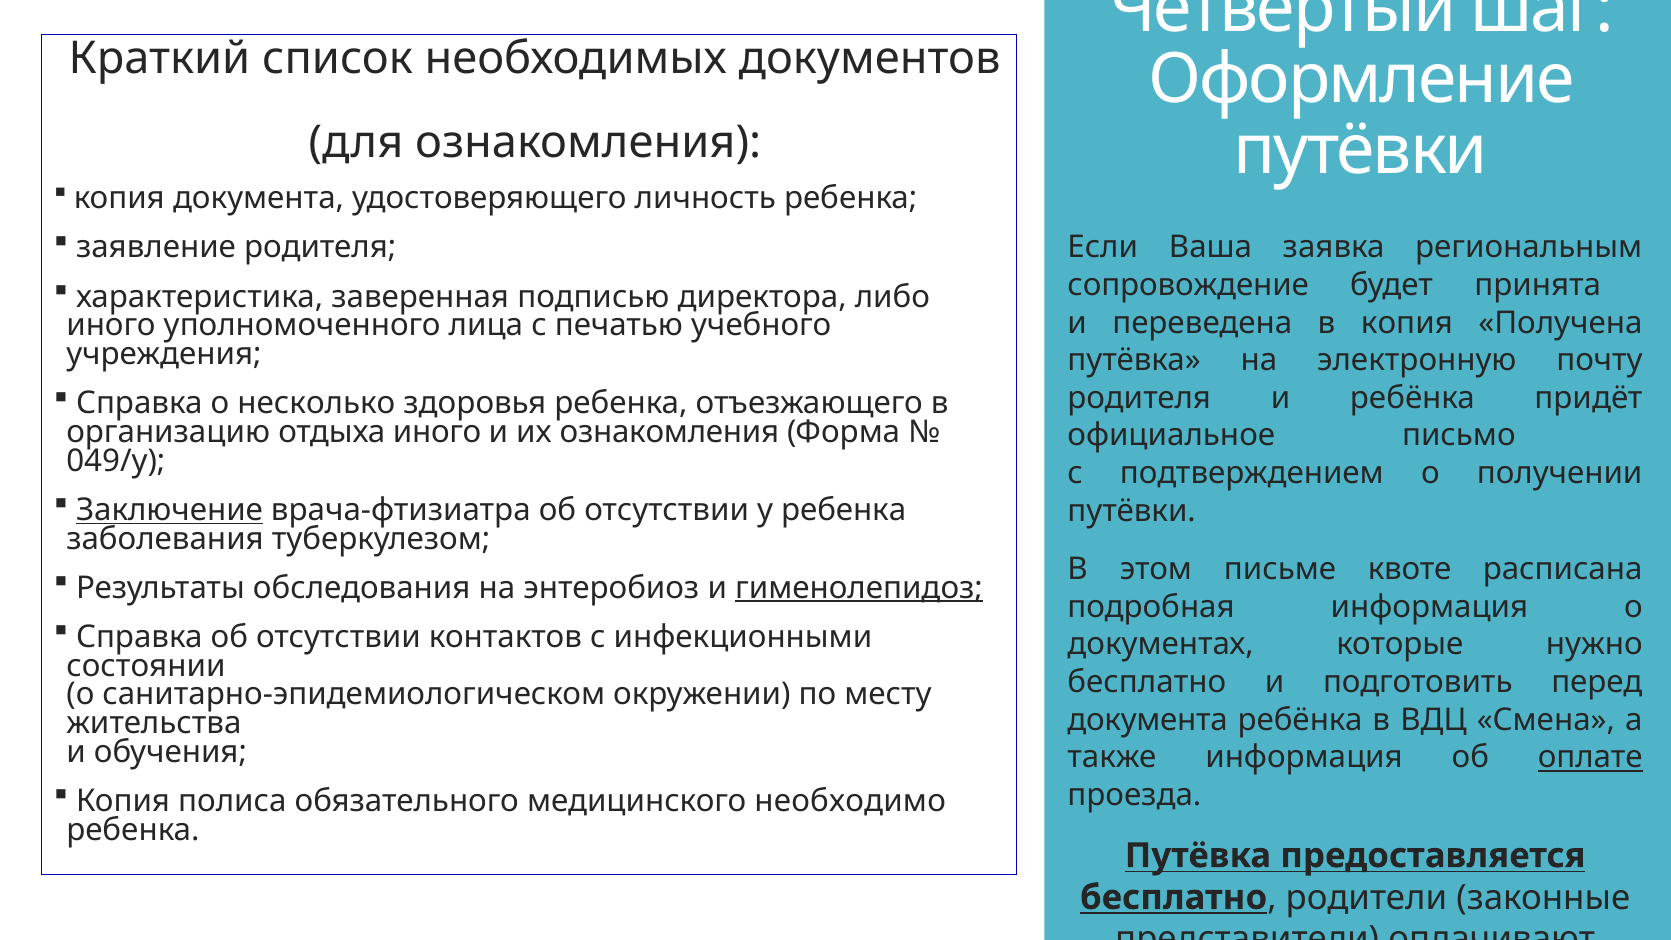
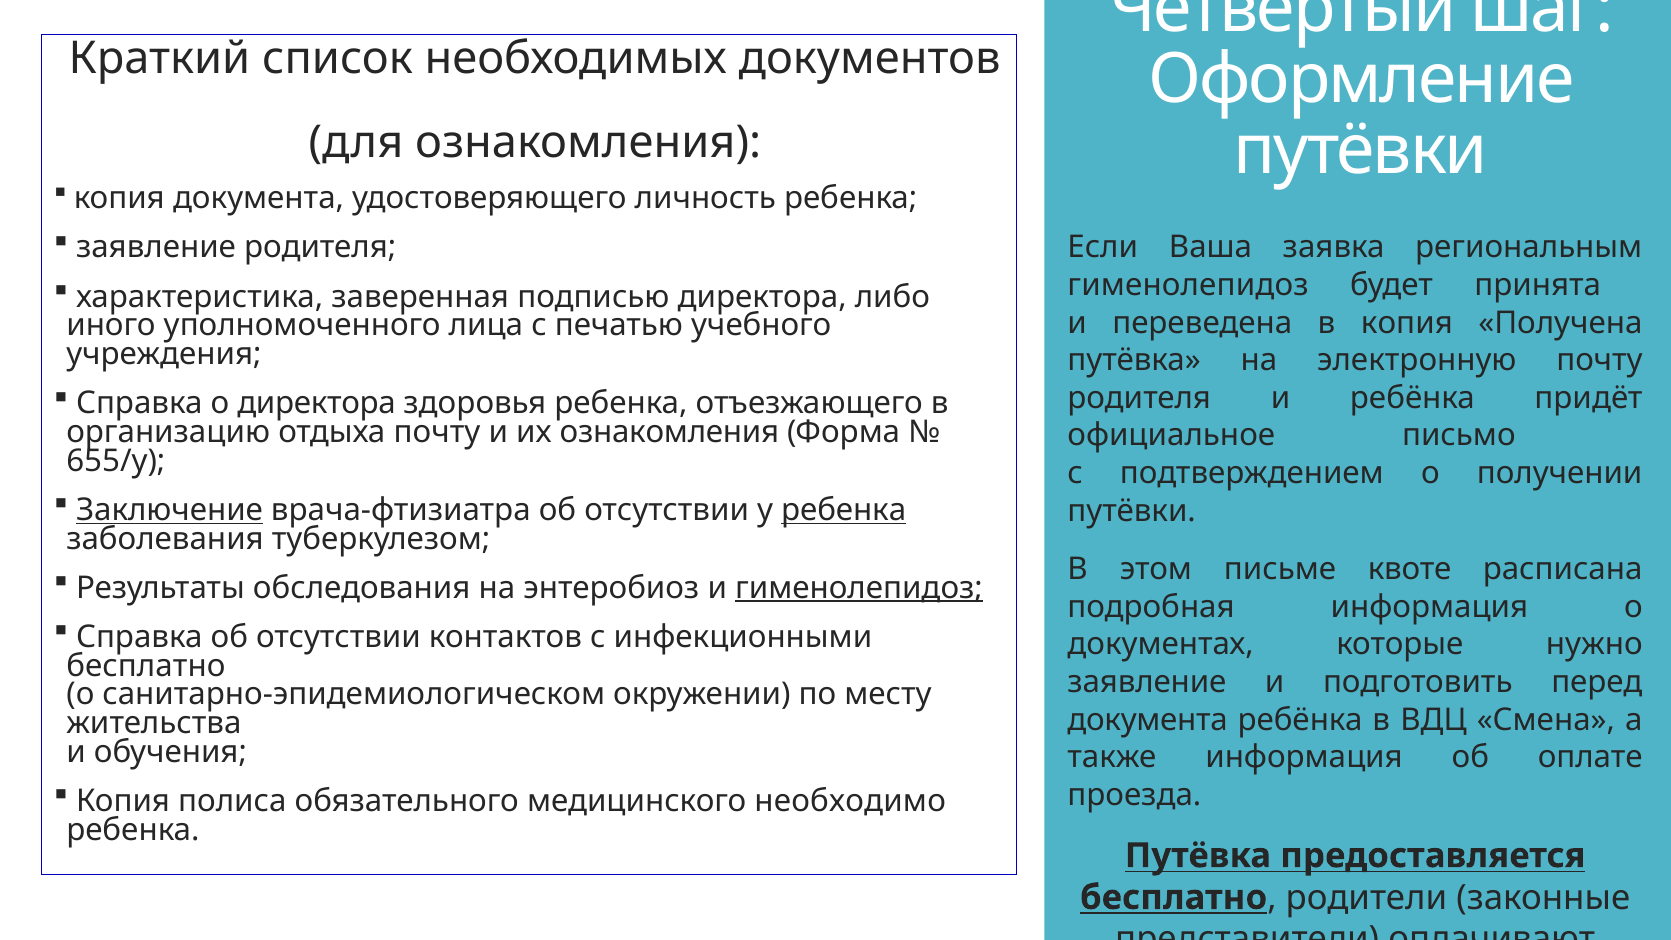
сопровождение at (1188, 285): сопровождение -> гименолепидоз
о несколько: несколько -> директора
отдыха иного: иного -> почту
049/у: 049/у -> 655/у
ребенка at (844, 510) underline: none -> present
состоянии at (146, 666): состоянии -> бесплатно
бесплатно at (1147, 682): бесплатно -> заявление
оплате underline: present -> none
